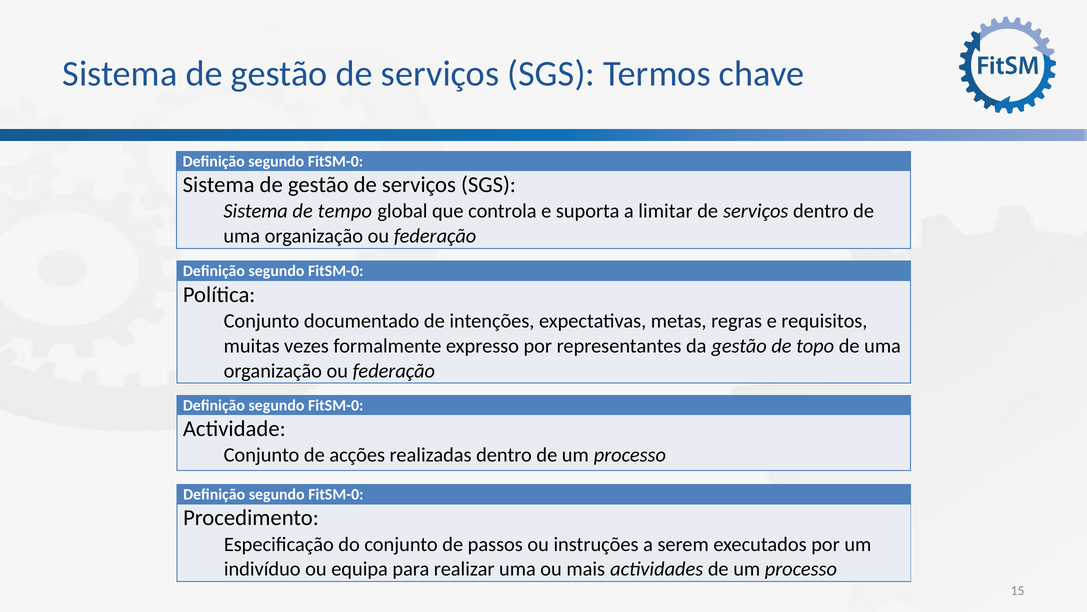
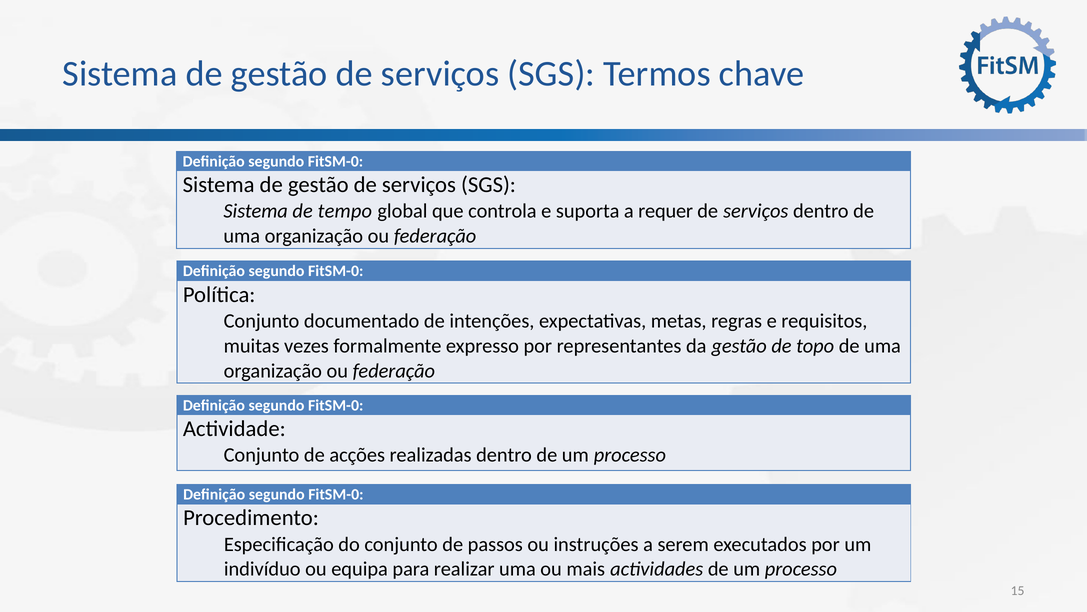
limitar: limitar -> requer
